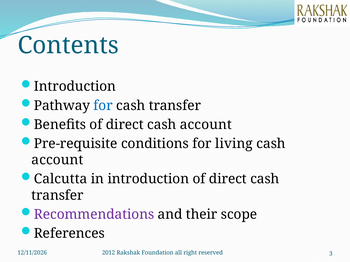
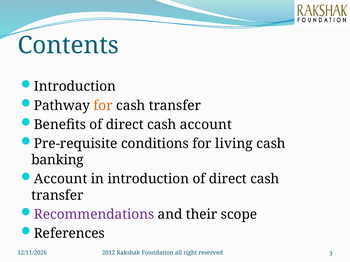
for at (103, 106) colour: blue -> orange
account at (57, 160): account -> banking
Calcutta at (61, 179): Calcutta -> Account
